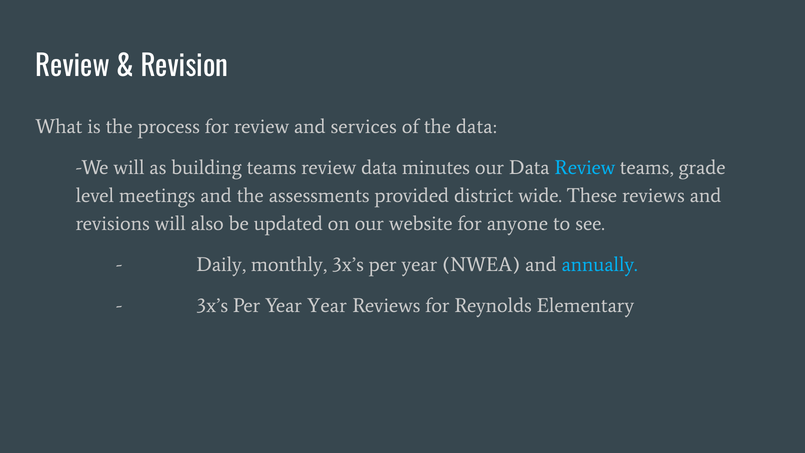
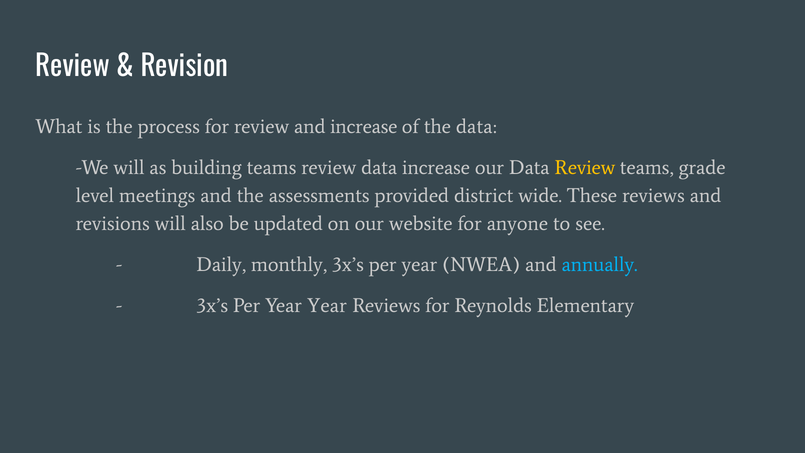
and services: services -> increase
data minutes: minutes -> increase
Review at (585, 168) colour: light blue -> yellow
